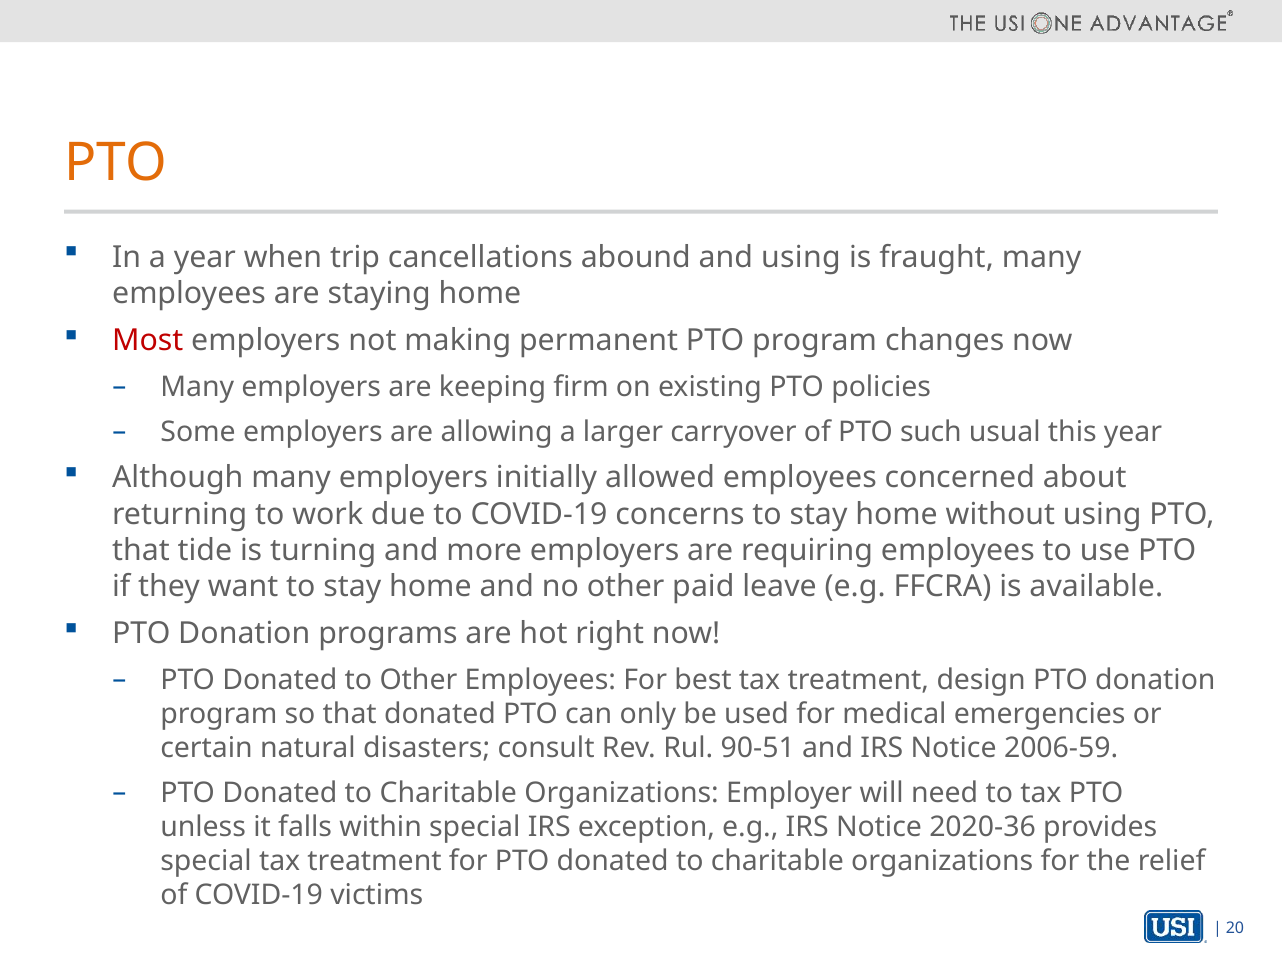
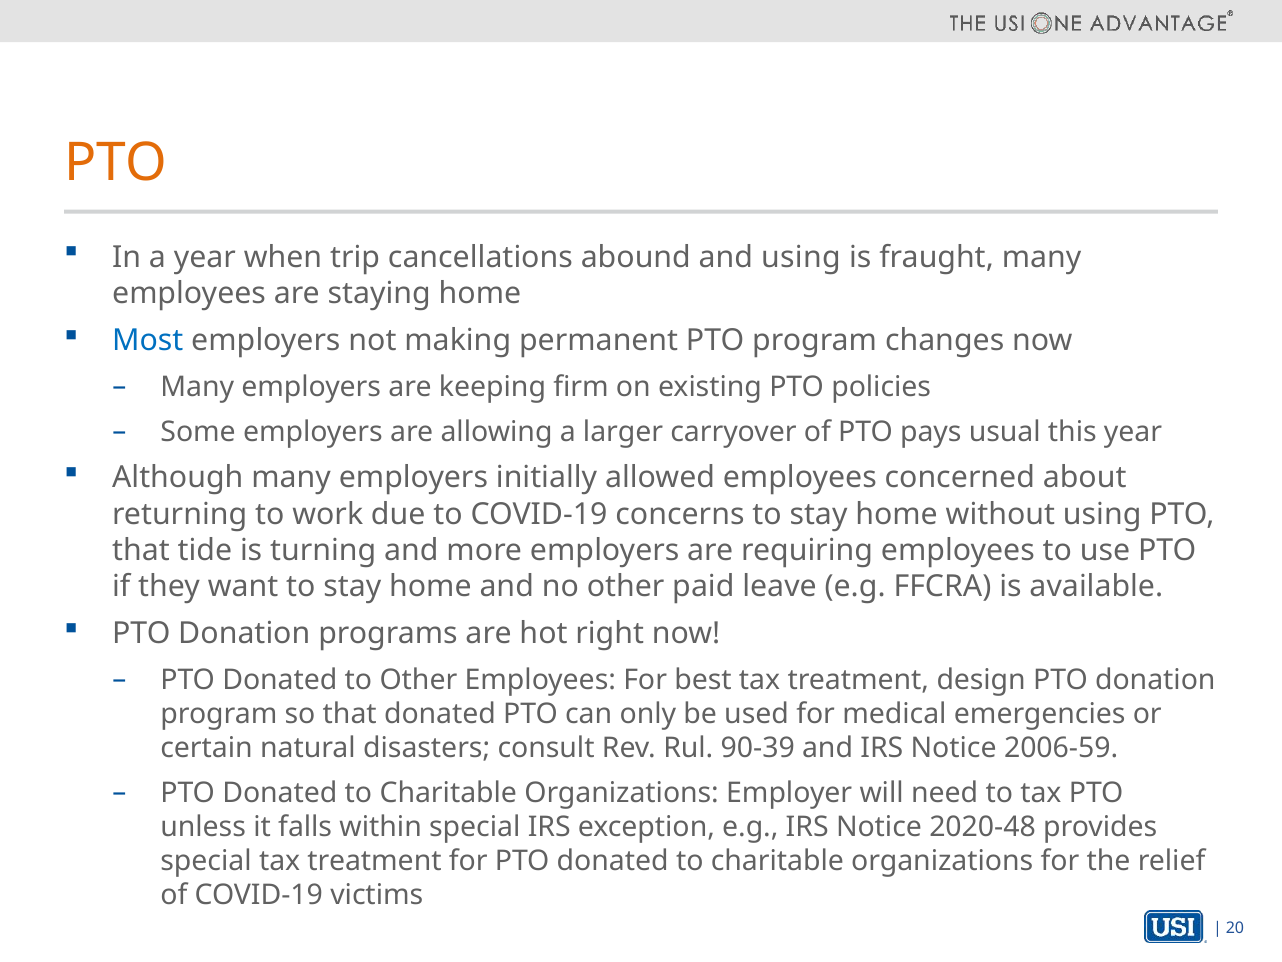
Most colour: red -> blue
such: such -> pays
90-51: 90-51 -> 90-39
2020-36: 2020-36 -> 2020-48
